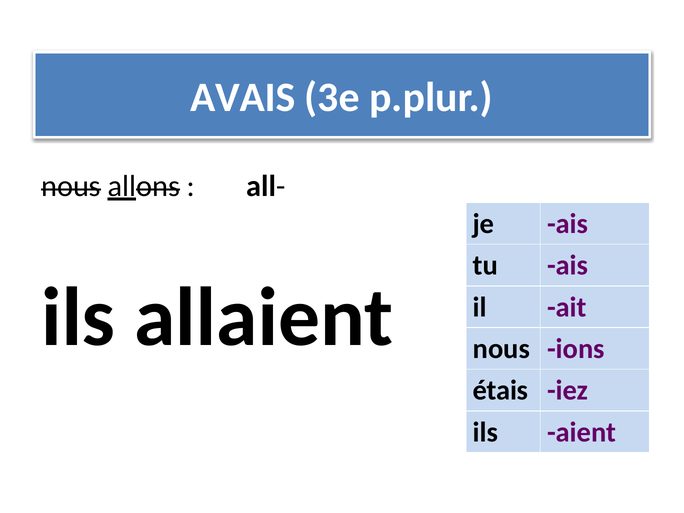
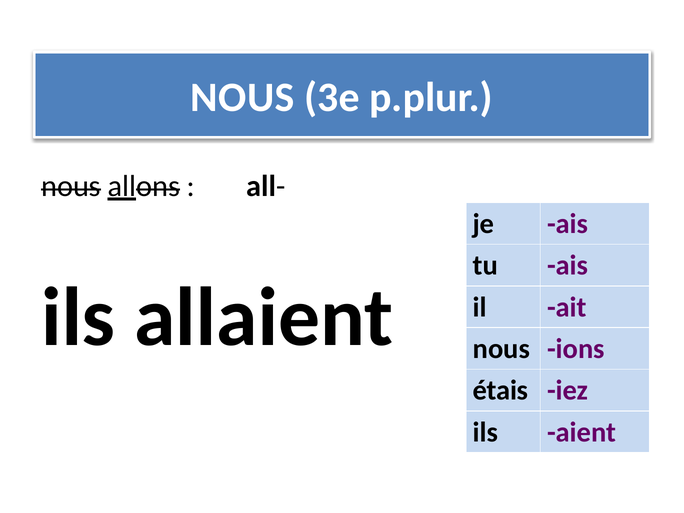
AVAIS at (243, 98): AVAIS -> NOUS
